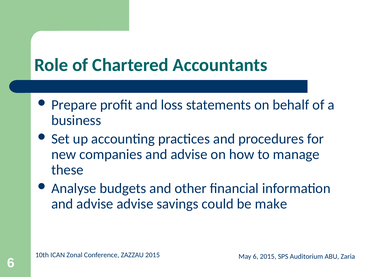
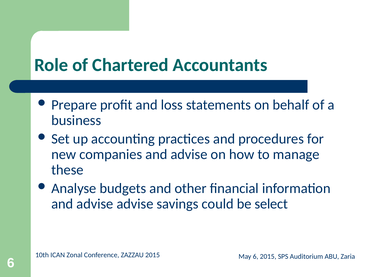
make: make -> select
